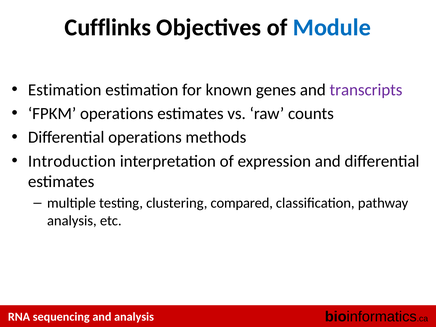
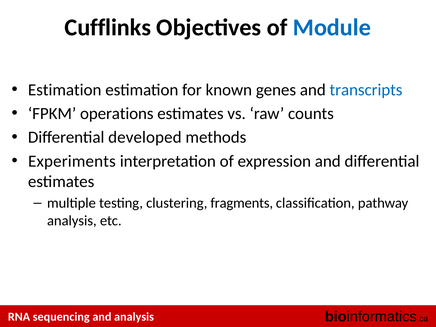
transcripts colour: purple -> blue
Differential operations: operations -> developed
Introduction: Introduction -> Experiments
compared: compared -> fragments
